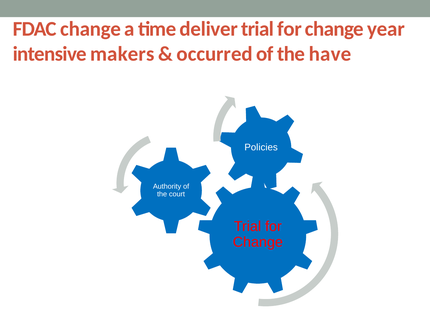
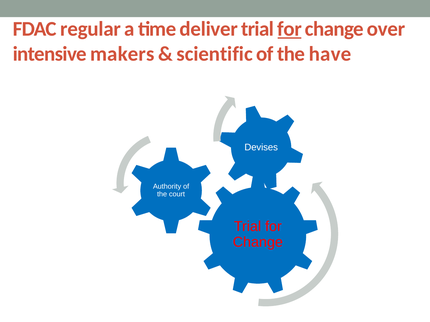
FDAC change: change -> regular
for at (290, 29) underline: none -> present
year: year -> over
occurred: occurred -> scientific
Policies: Policies -> Devises
